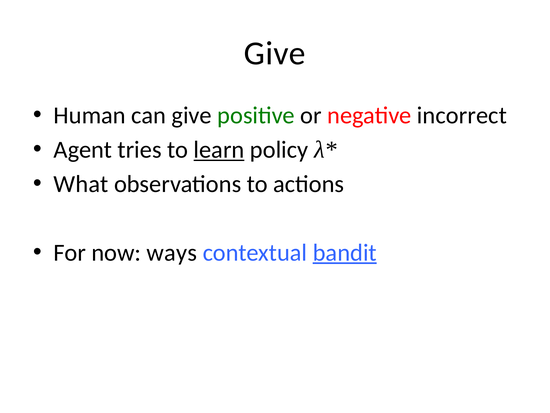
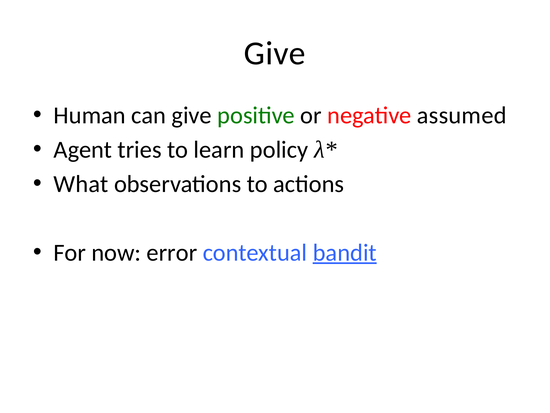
incorrect: incorrect -> assumed
learn underline: present -> none
ways: ways -> error
